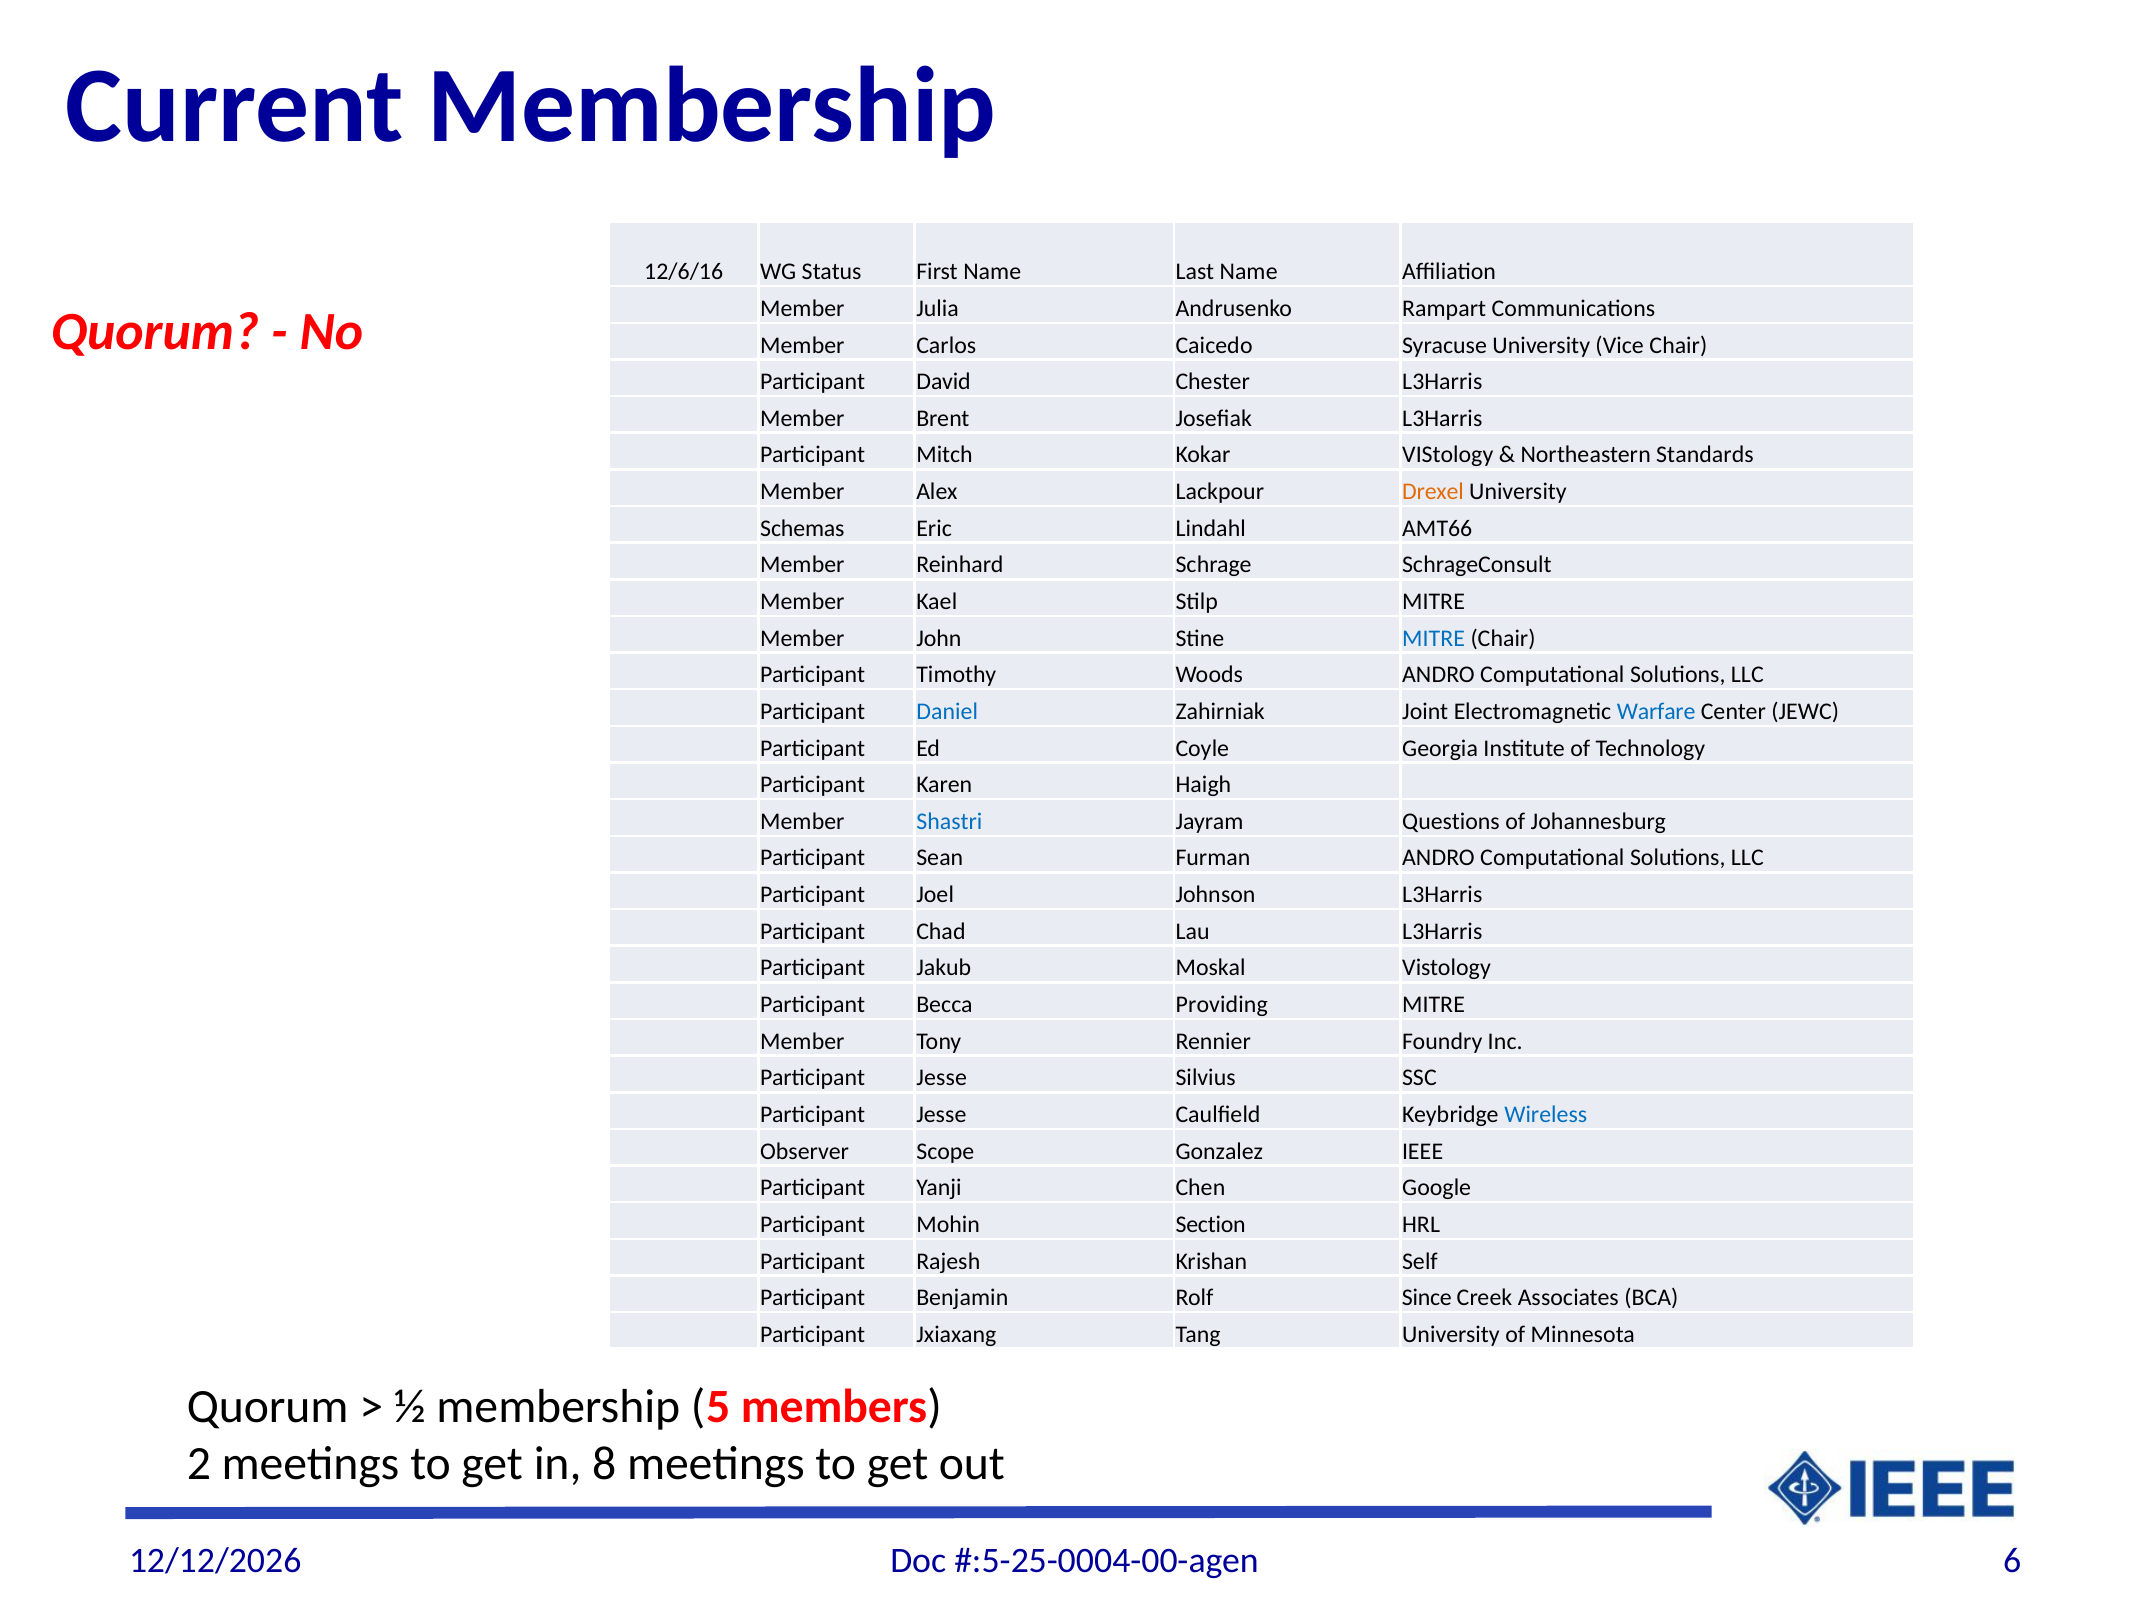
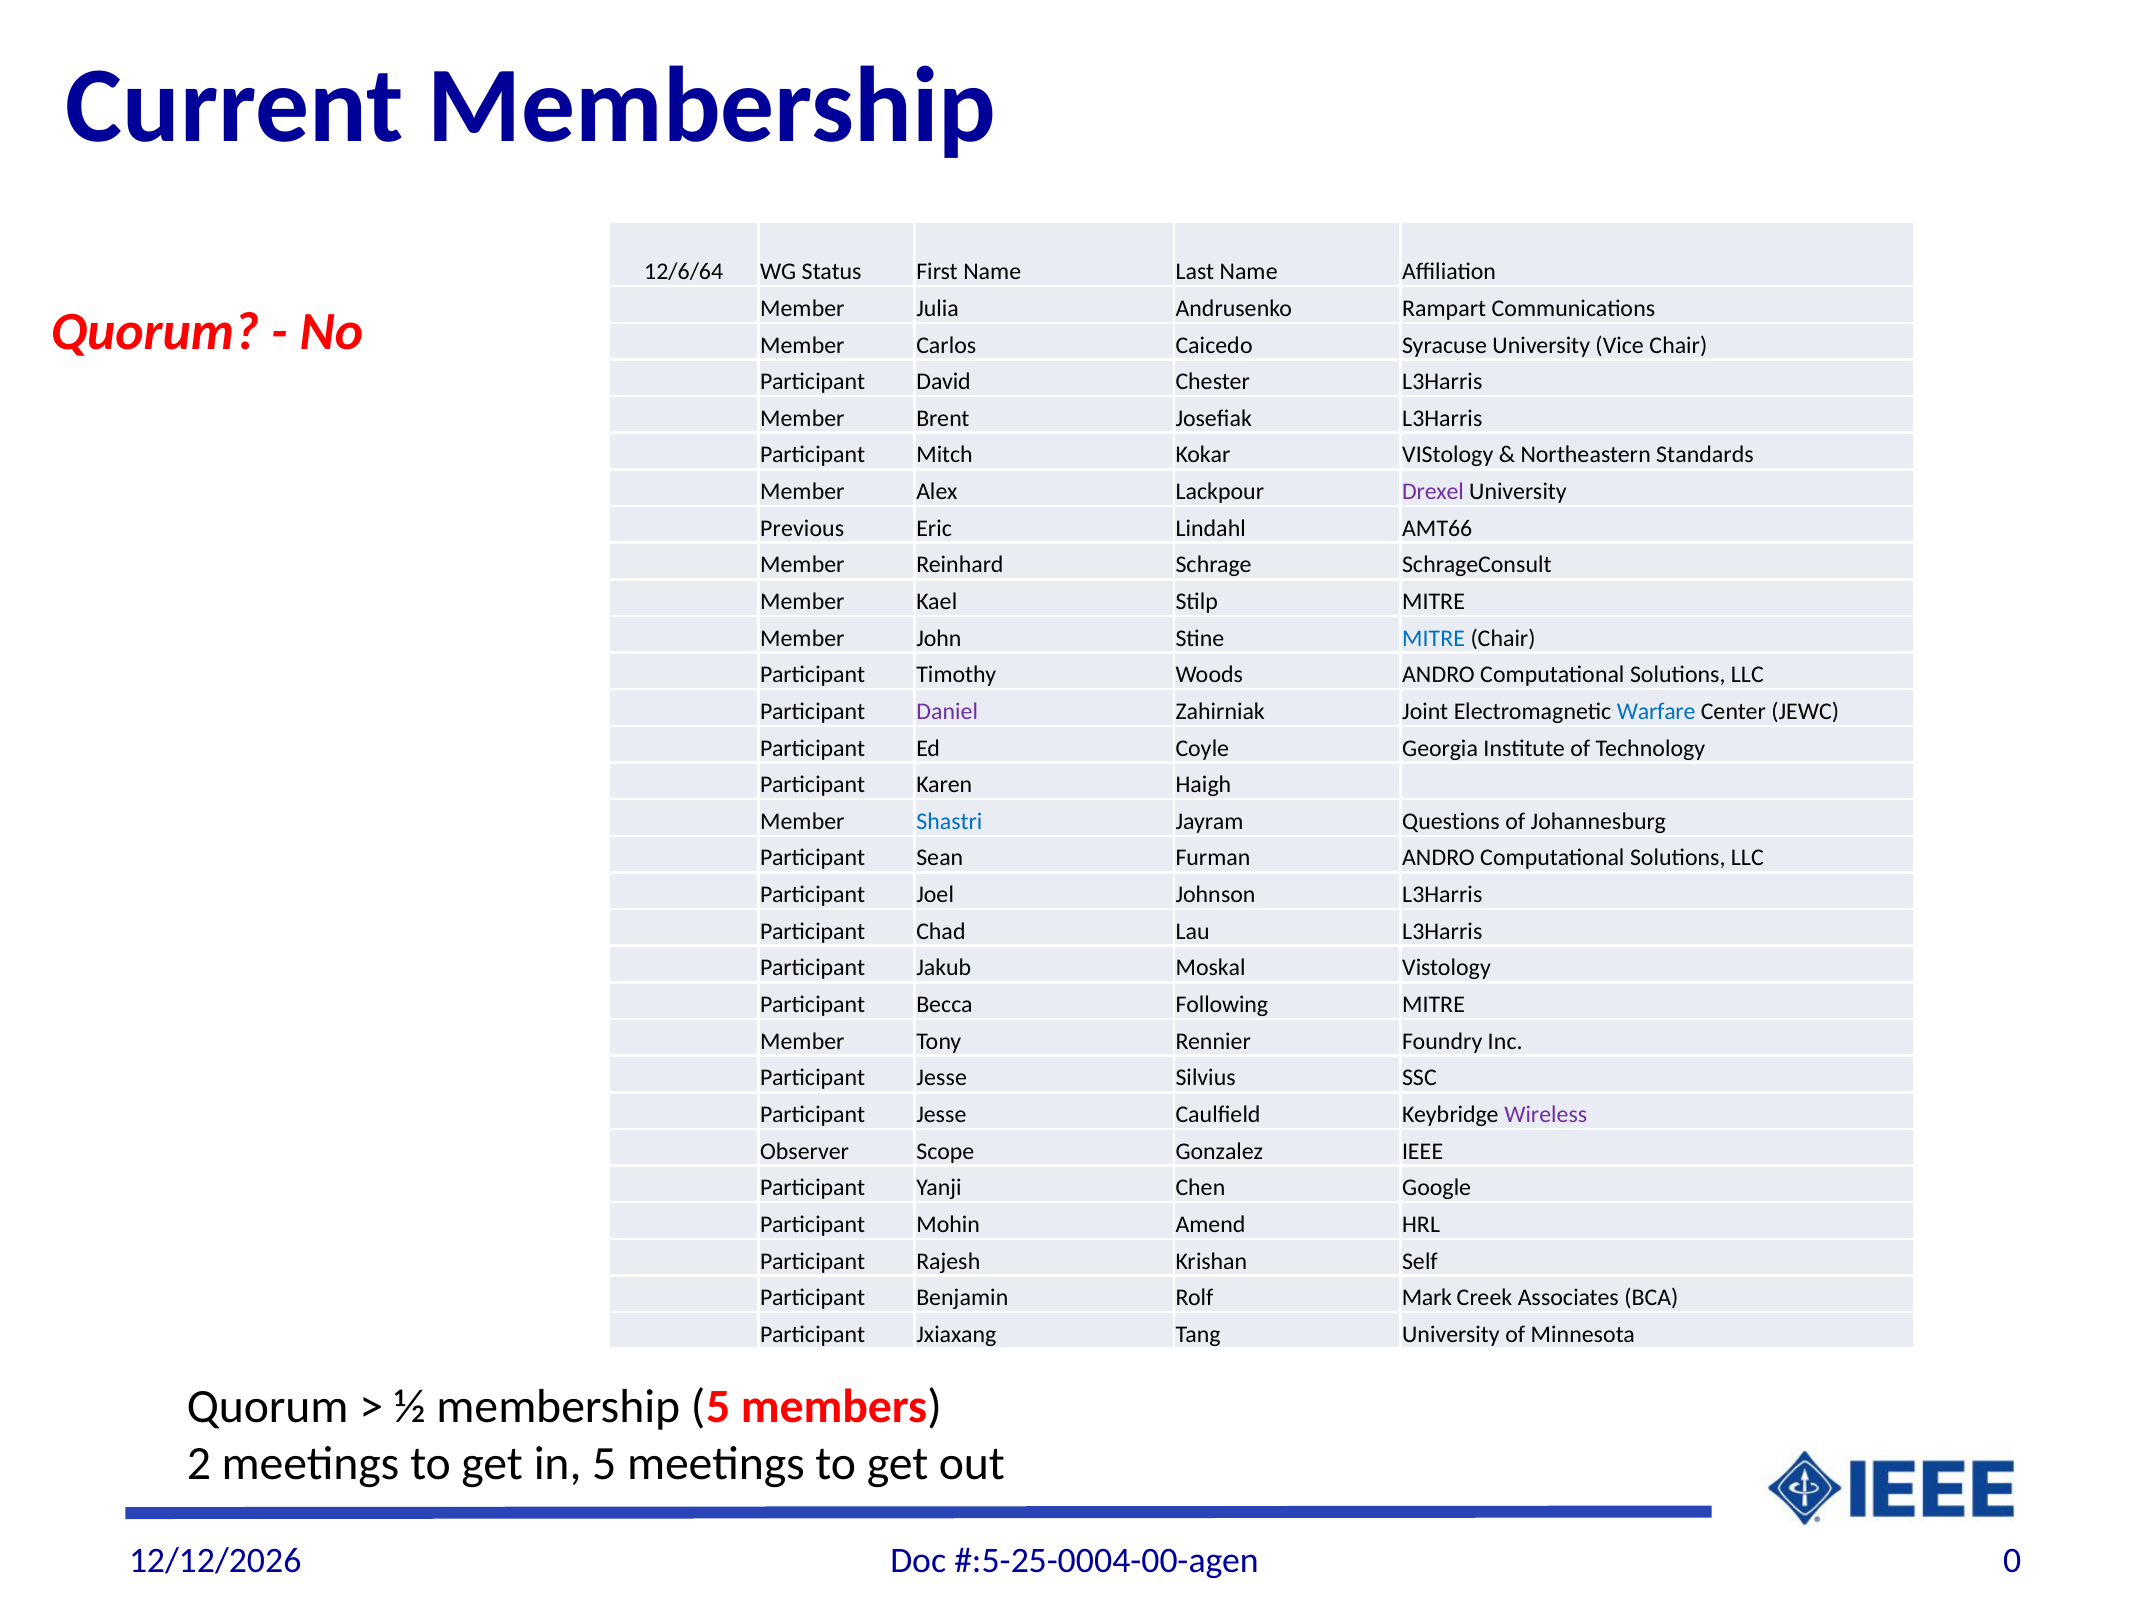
12/6/16: 12/6/16 -> 12/6/64
Drexel colour: orange -> purple
Schemas: Schemas -> Previous
Daniel colour: blue -> purple
Providing: Providing -> Following
Wireless colour: blue -> purple
Section: Section -> Amend
Since: Since -> Mark
in 8: 8 -> 5
6: 6 -> 0
